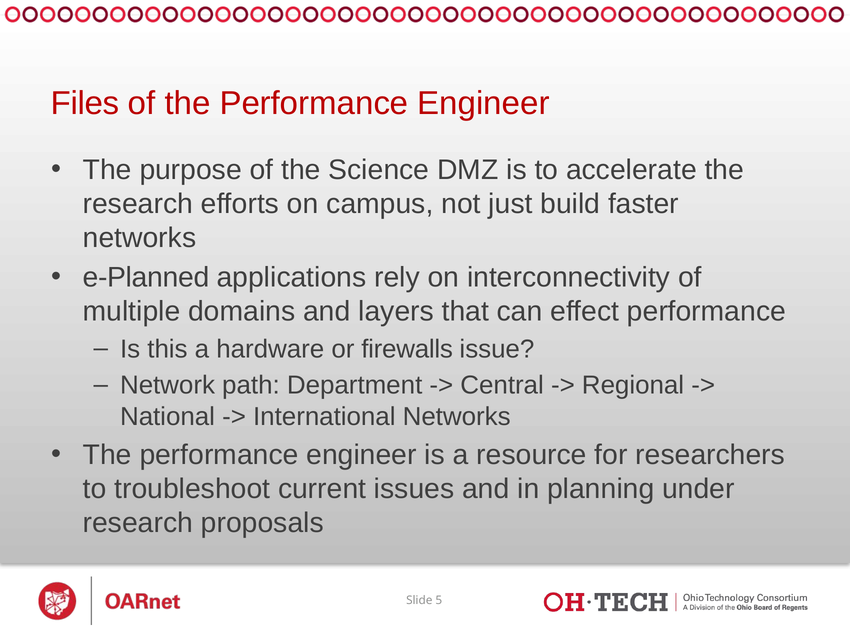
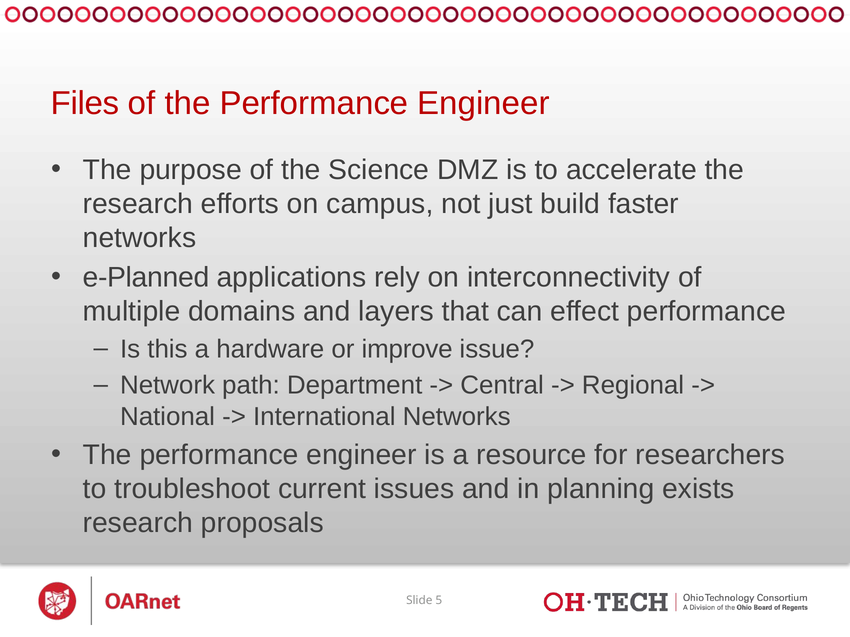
firewalls: firewalls -> improve
under: under -> exists
